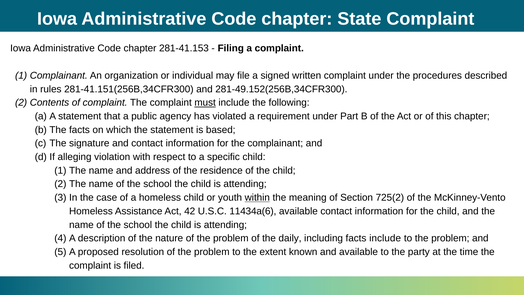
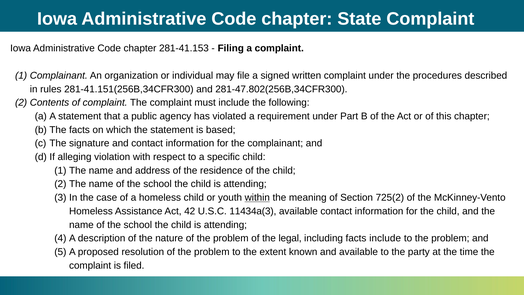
281-49.152(256B,34CFR300: 281-49.152(256B,34CFR300 -> 281-47.802(256B,34CFR300
must underline: present -> none
11434a(6: 11434a(6 -> 11434a(3
daily: daily -> legal
